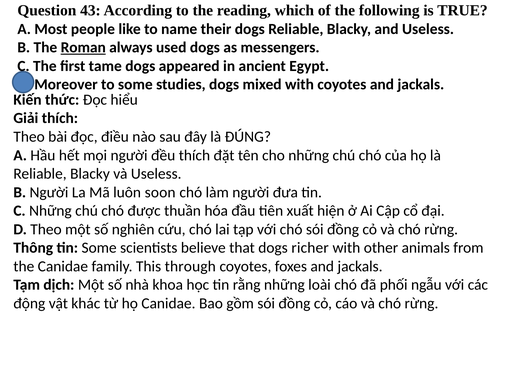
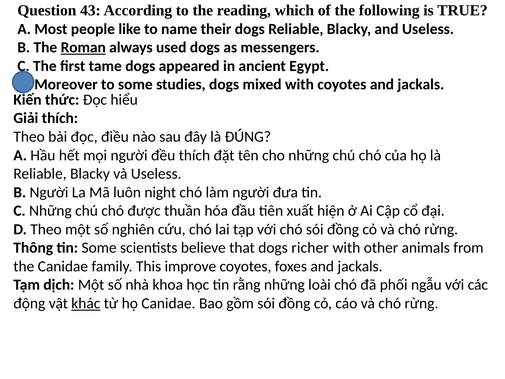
soon: soon -> night
through: through -> improve
khác underline: none -> present
